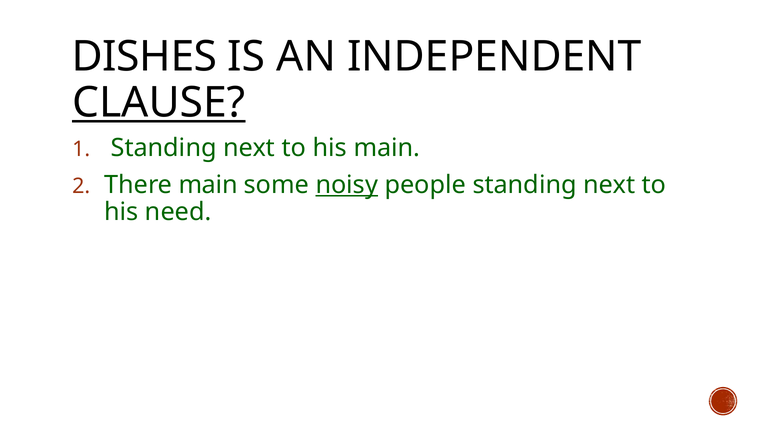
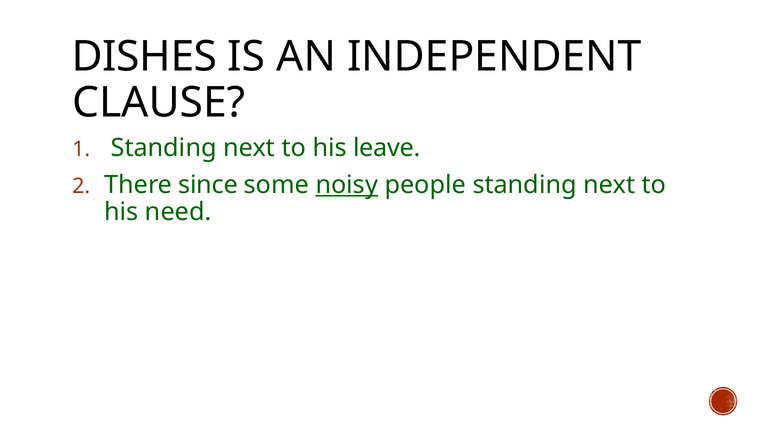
CLAUSE underline: present -> none
his main: main -> leave
There main: main -> since
